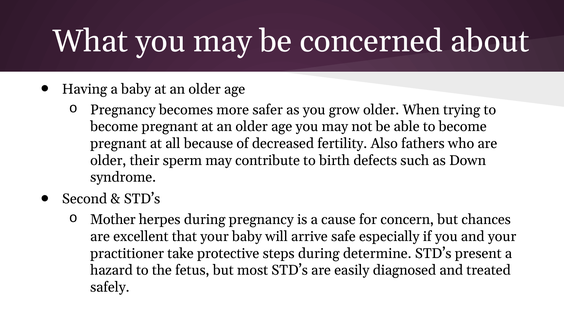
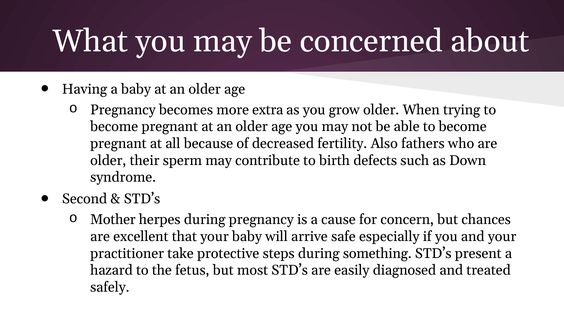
safer: safer -> extra
determine: determine -> something
